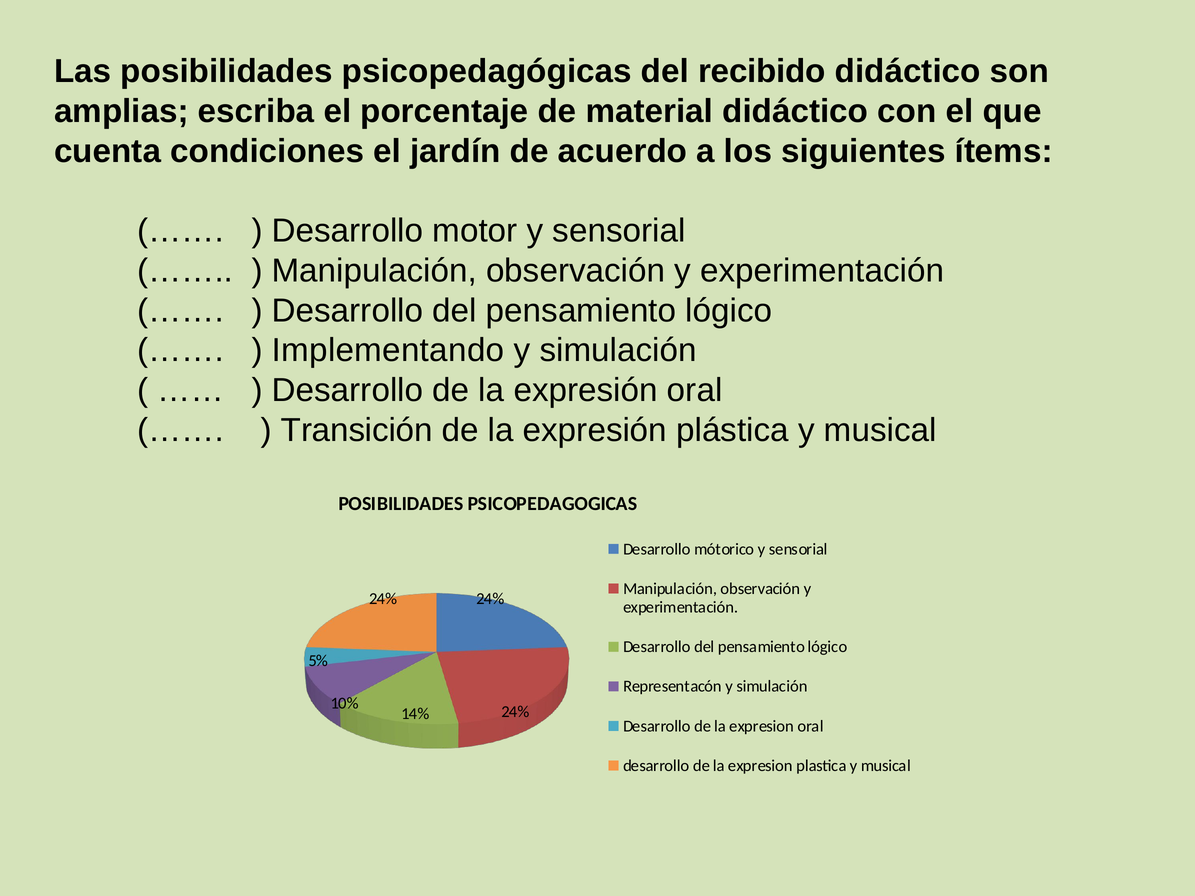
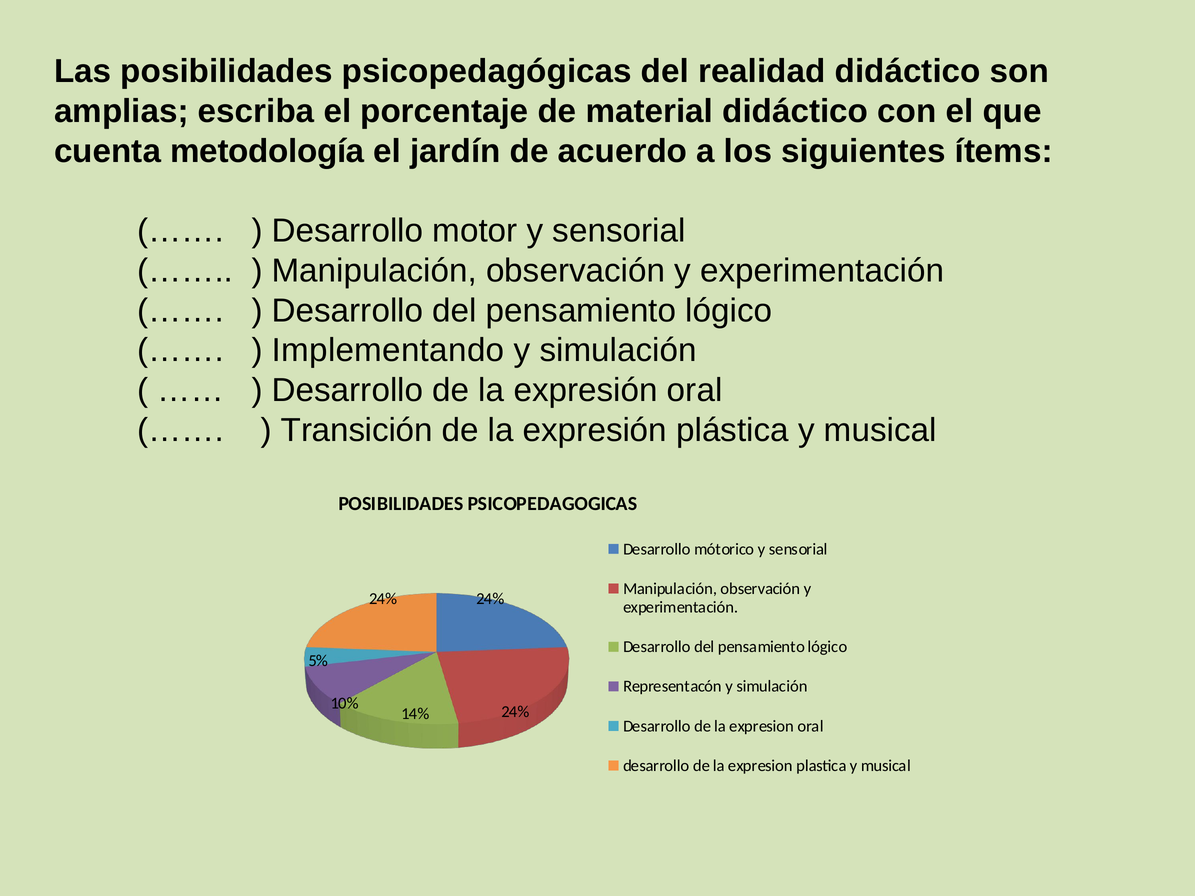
recibido: recibido -> realidad
condiciones: condiciones -> metodología
